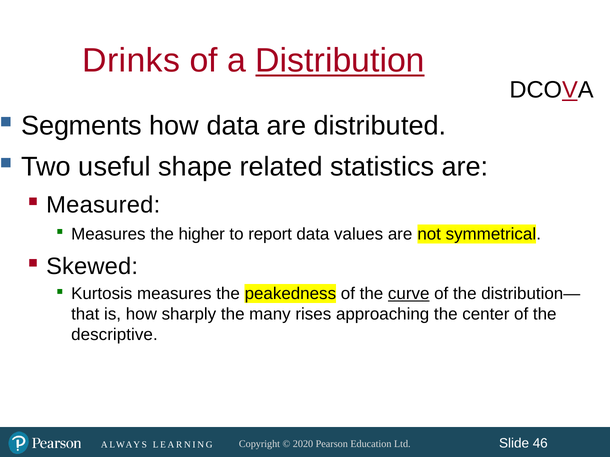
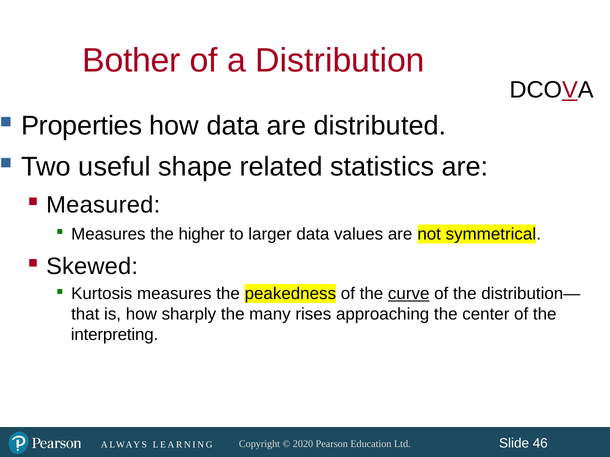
Drinks: Drinks -> Bother
Distribution underline: present -> none
Segments: Segments -> Properties
report: report -> larger
descriptive: descriptive -> interpreting
